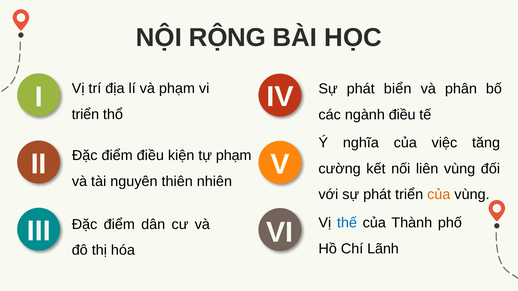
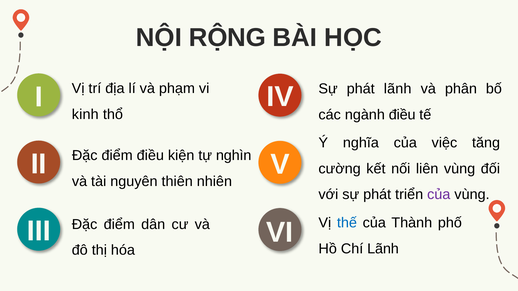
phát biển: biển -> lãnh
triển at (85, 115): triển -> kinh
tự phạm: phạm -> nghìn
của at (439, 195) colour: orange -> purple
